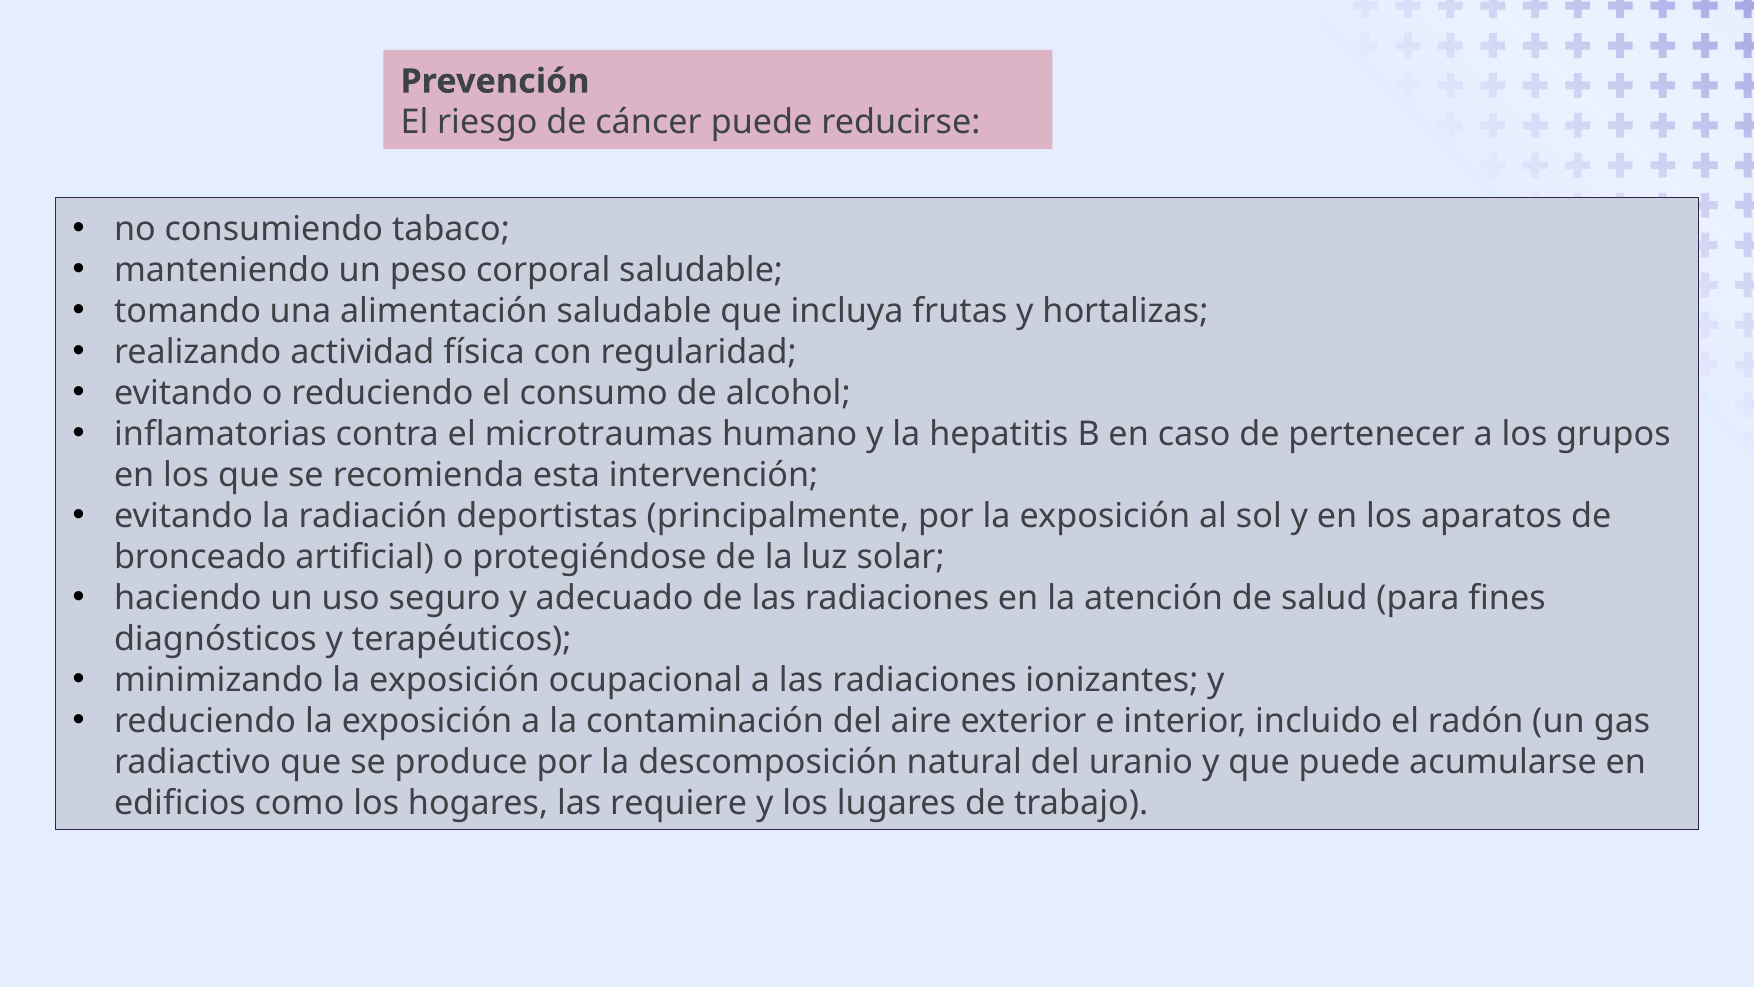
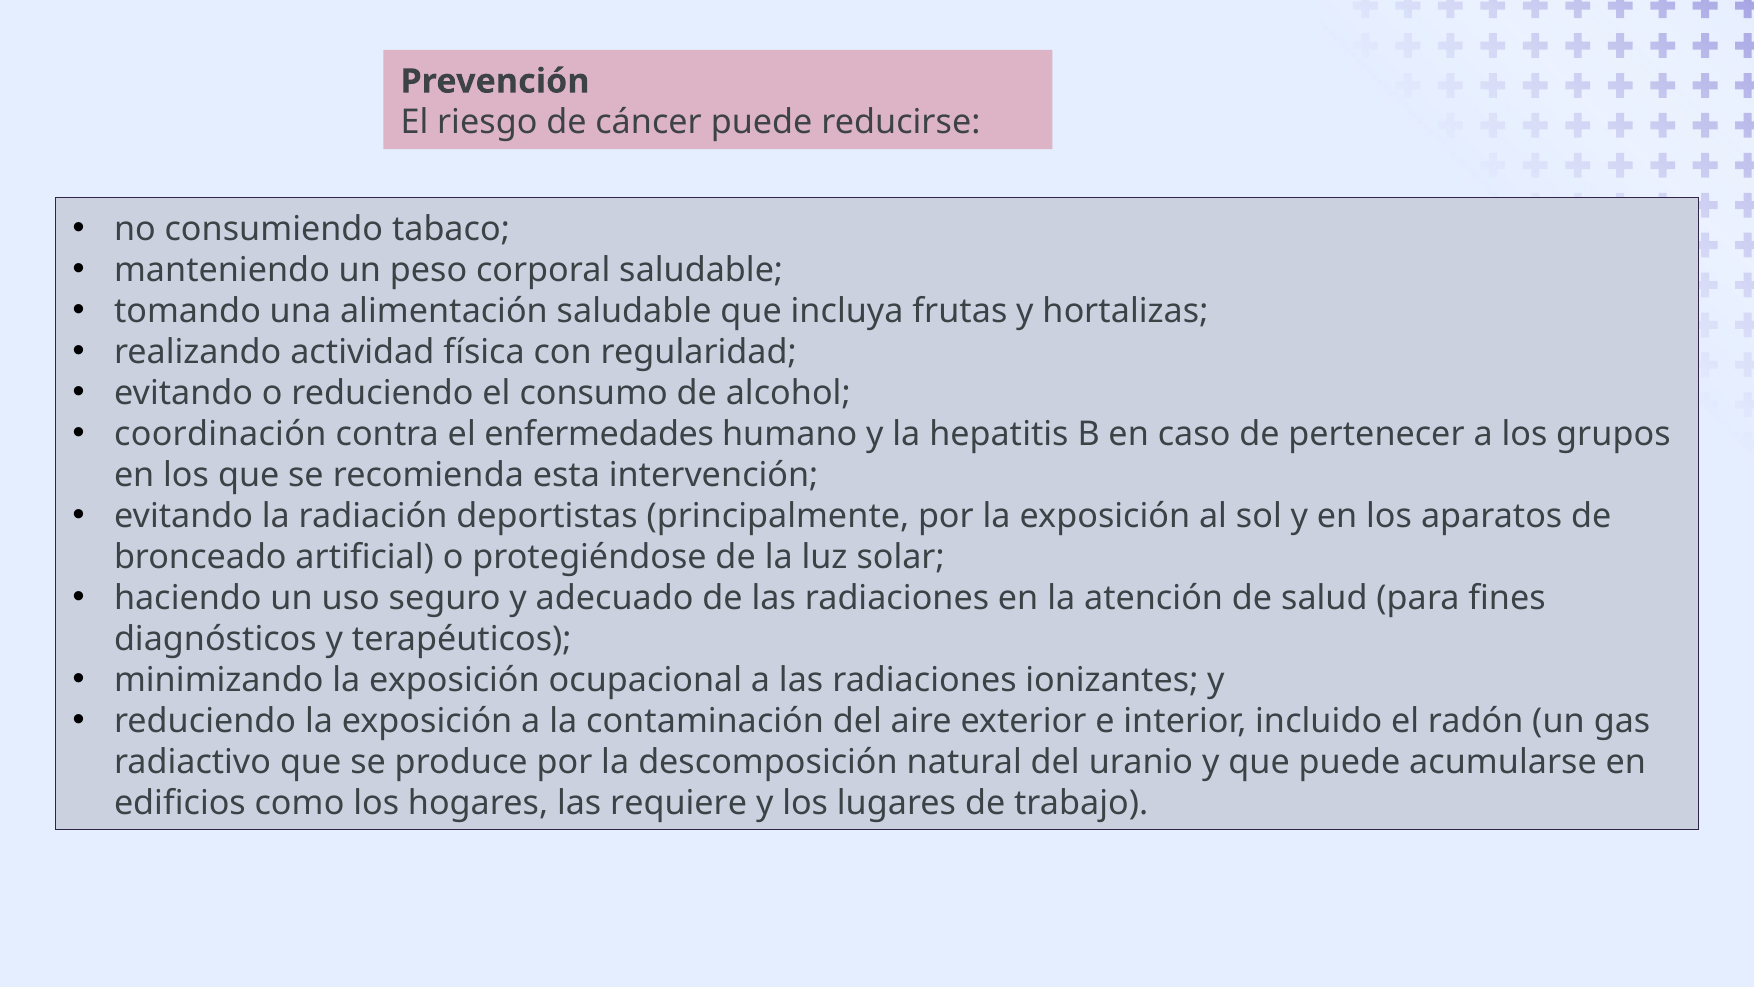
inflamatorias: inflamatorias -> coordinación
microtraumas: microtraumas -> enfermedades
